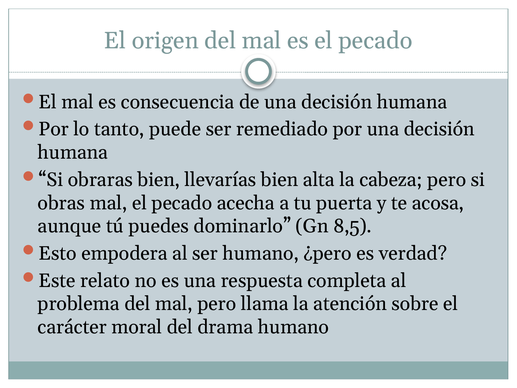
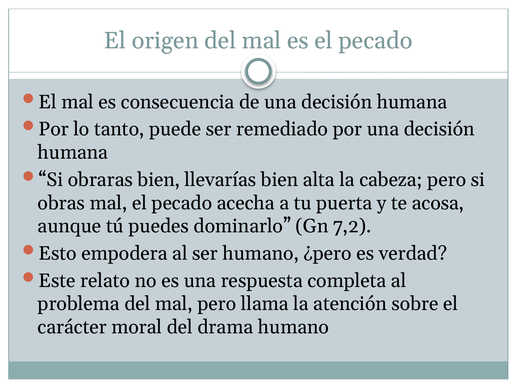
8,5: 8,5 -> 7,2
